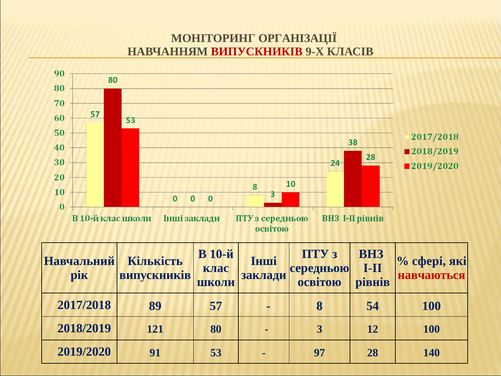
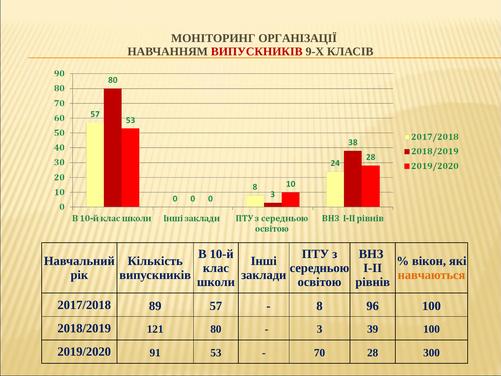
сфері: сфері -> вікон
навчаються colour: red -> orange
54: 54 -> 96
12: 12 -> 39
97: 97 -> 70
140: 140 -> 300
